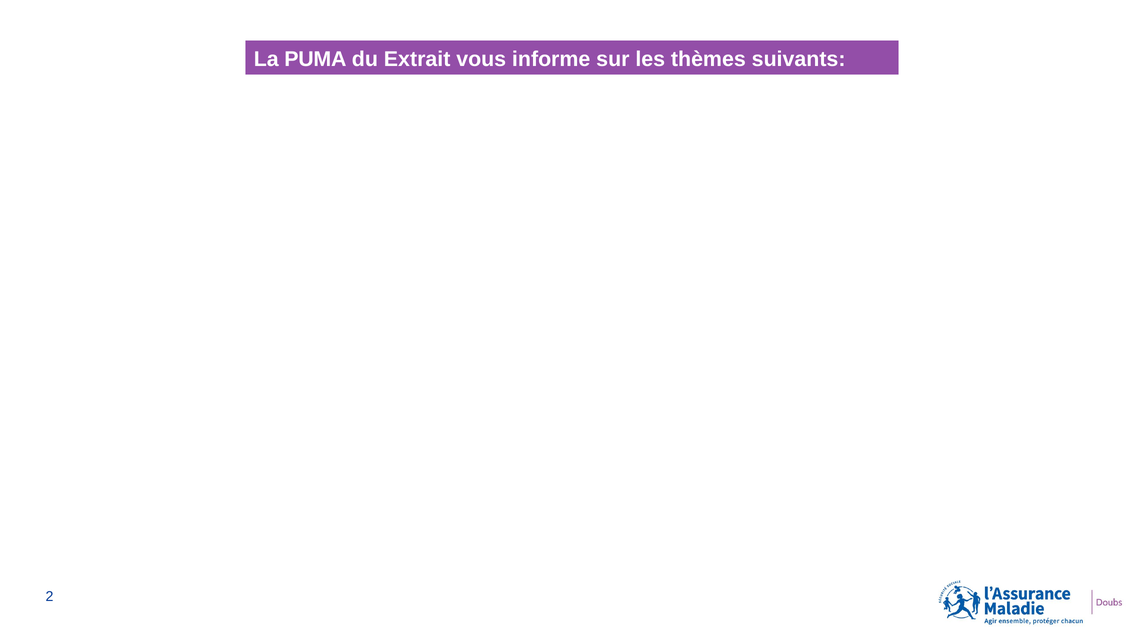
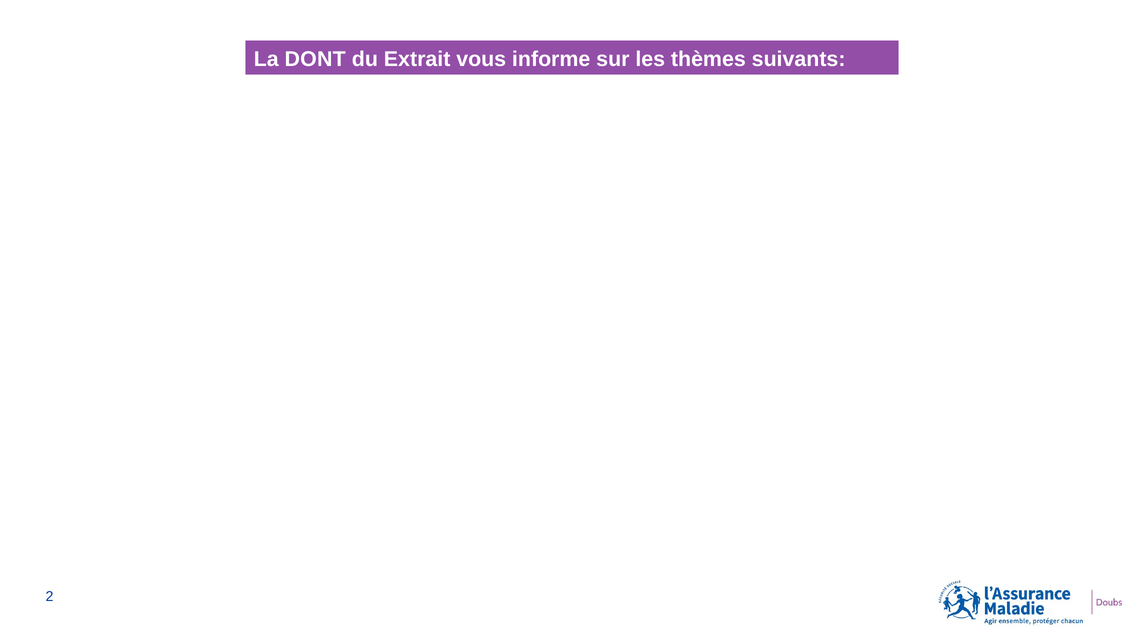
La PUMA: PUMA -> DONT
